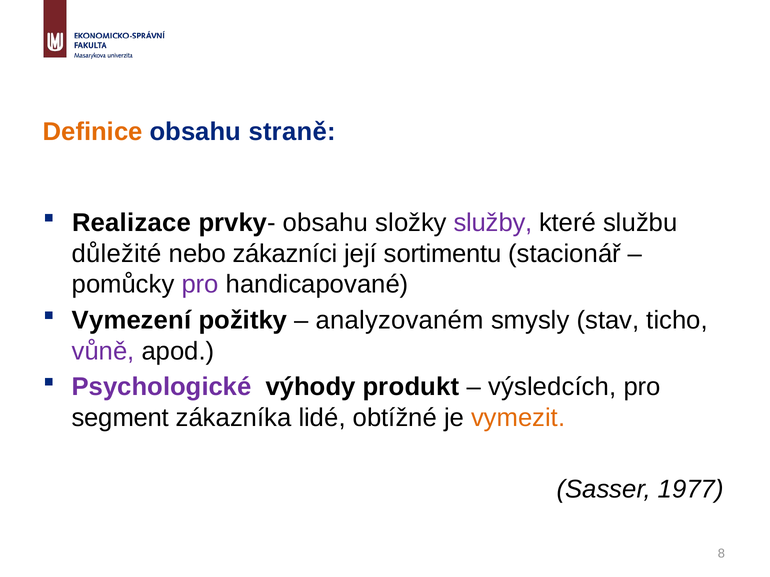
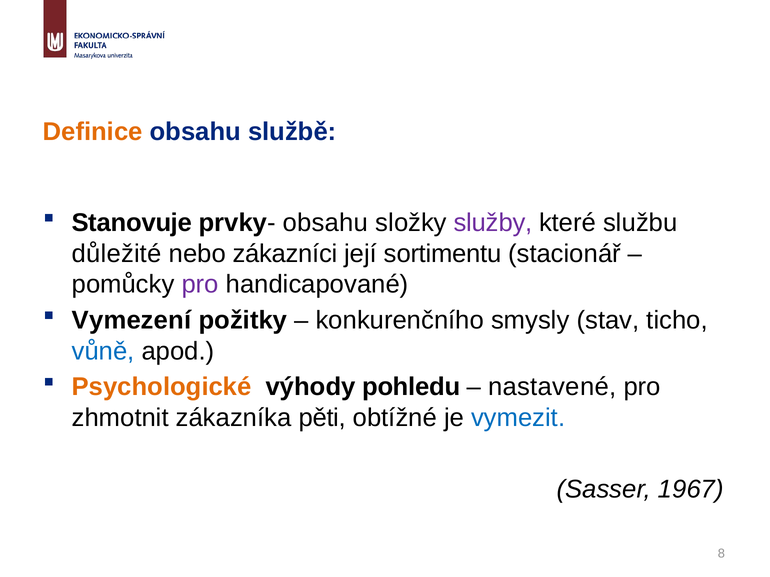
straně: straně -> službě
Realizace: Realizace -> Stanovuje
analyzovaném: analyzovaném -> konkurenčního
vůně colour: purple -> blue
Psychologické colour: purple -> orange
produkt: produkt -> pohledu
výsledcích: výsledcích -> nastavené
segment: segment -> zhmotnit
lidé: lidé -> pěti
vymezit colour: orange -> blue
1977: 1977 -> 1967
